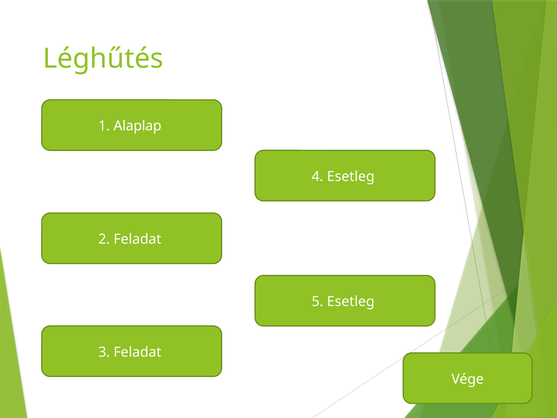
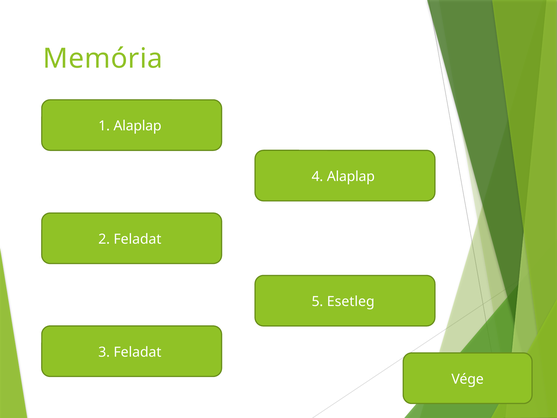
Léghűtés: Léghűtés -> Memória
4 Esetleg: Esetleg -> Alaplap
